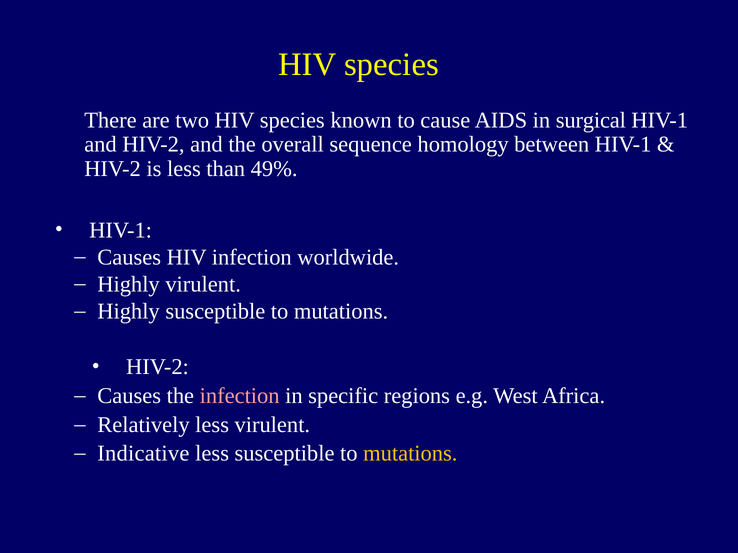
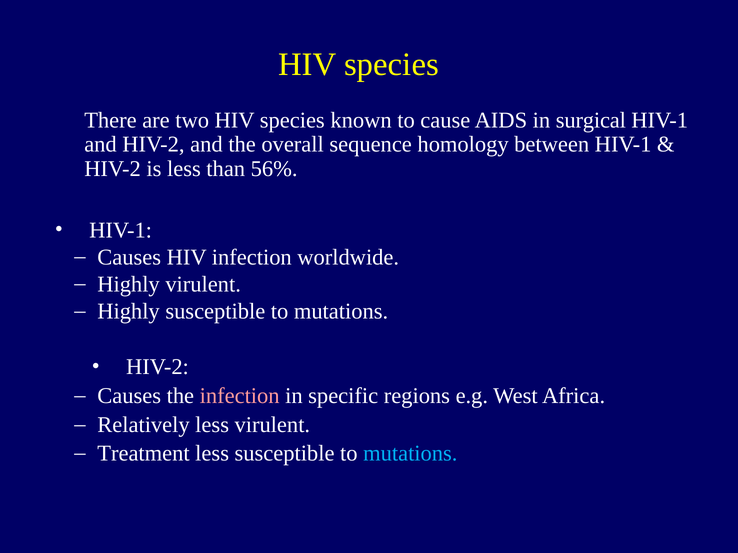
49%: 49% -> 56%
Indicative: Indicative -> Treatment
mutations at (410, 454) colour: yellow -> light blue
